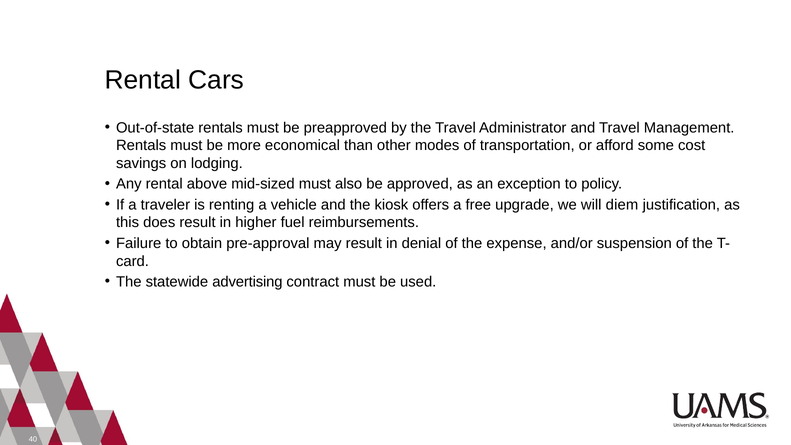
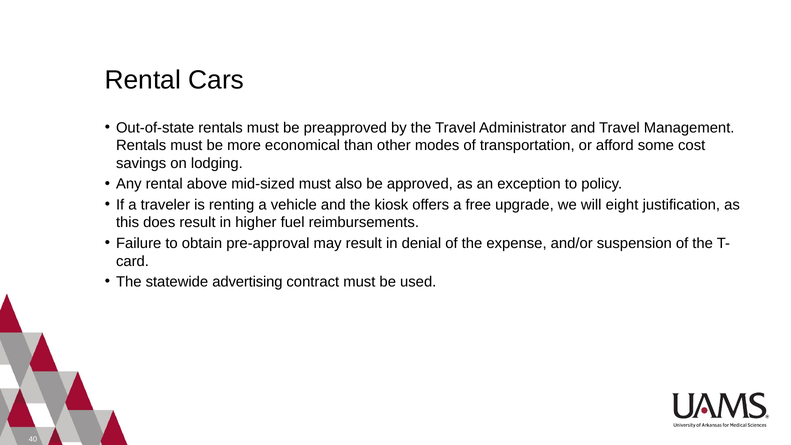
diem: diem -> eight
